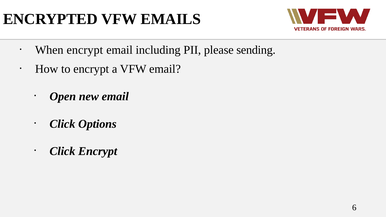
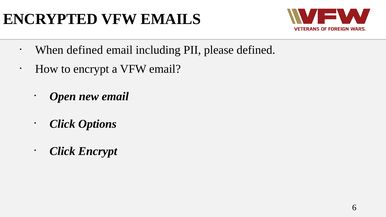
When encrypt: encrypt -> defined
please sending: sending -> defined
